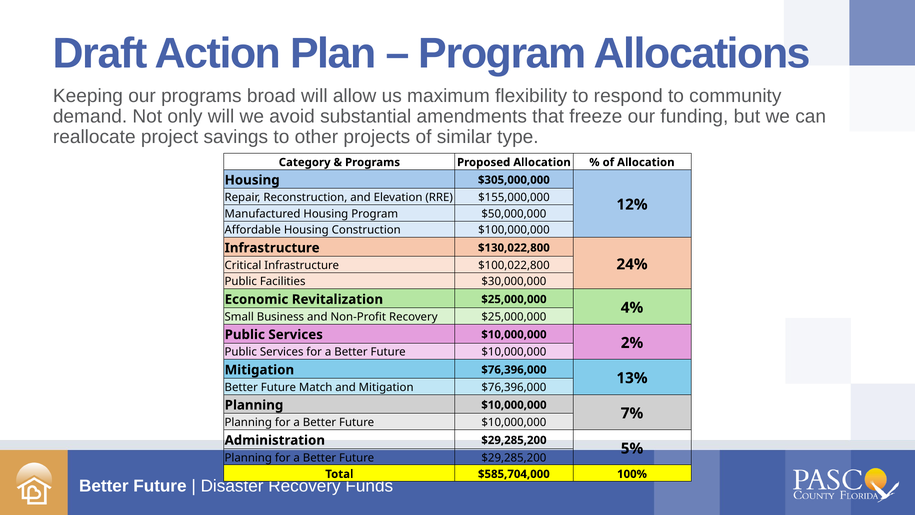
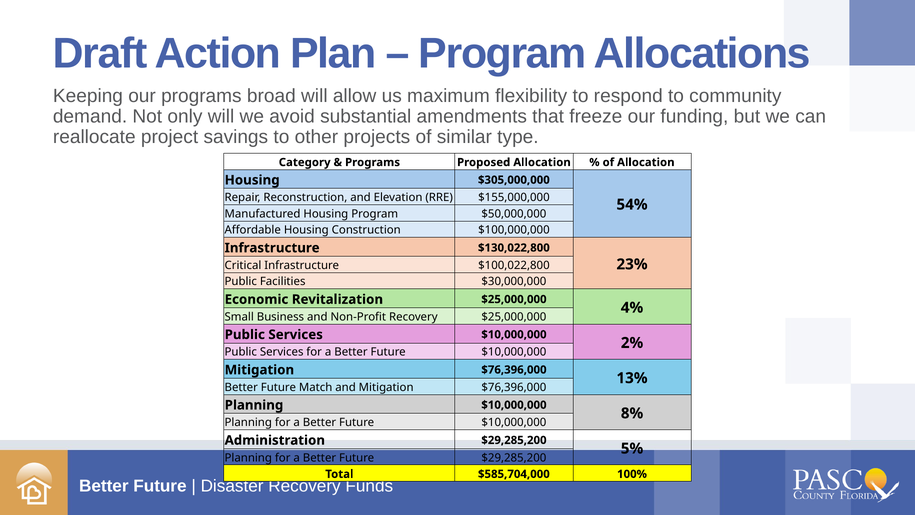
12%: 12% -> 54%
24%: 24% -> 23%
7%: 7% -> 8%
